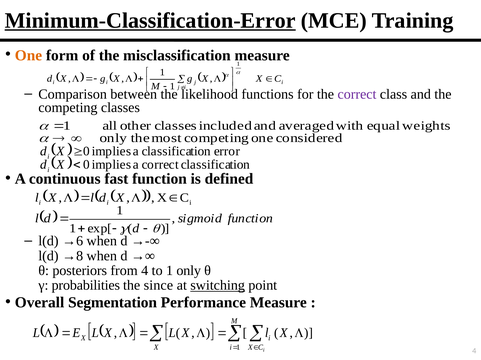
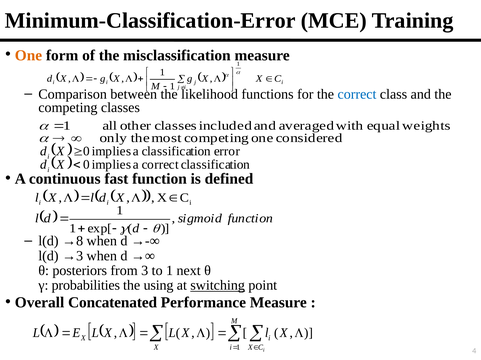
Minimum-Classification-Error underline: present -> none
correct at (357, 94) colour: purple -> blue
→6: →6 -> →8
→8: →8 -> →3
from 4: 4 -> 3
1 only: only -> next
since: since -> using
Segmentation: Segmentation -> Concatenated
